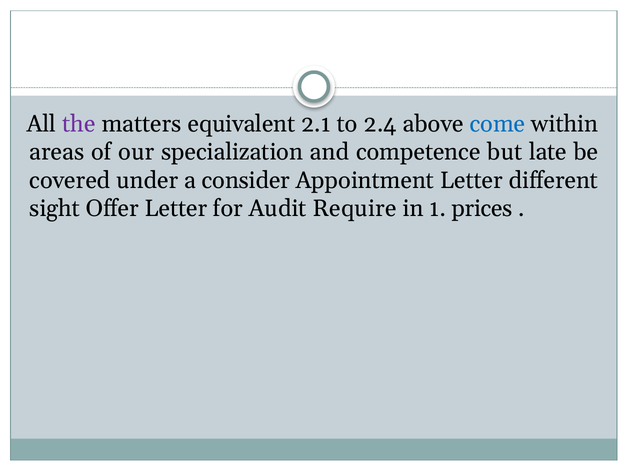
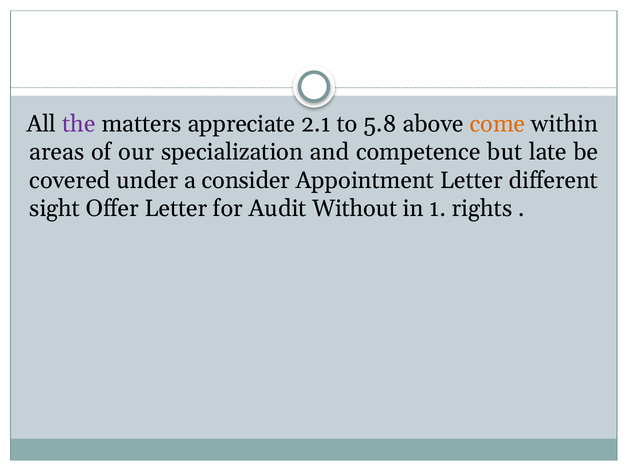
equivalent: equivalent -> appreciate
2.4: 2.4 -> 5.8
come colour: blue -> orange
Require: Require -> Without
prices: prices -> rights
